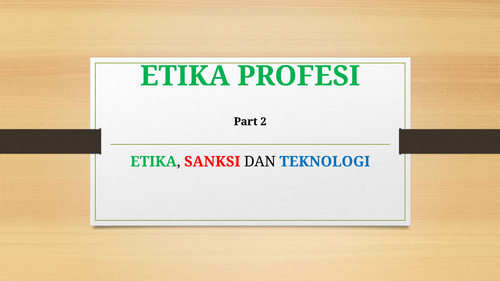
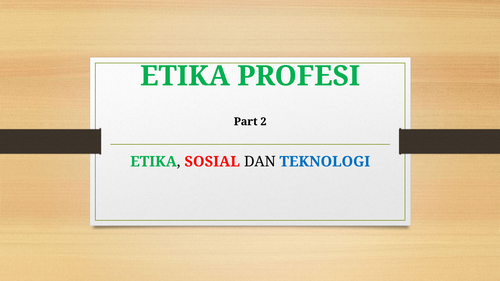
SANKSI: SANKSI -> SOSIAL
